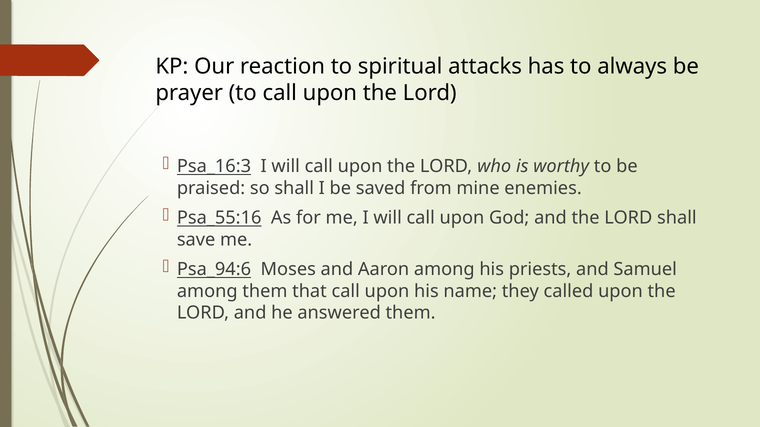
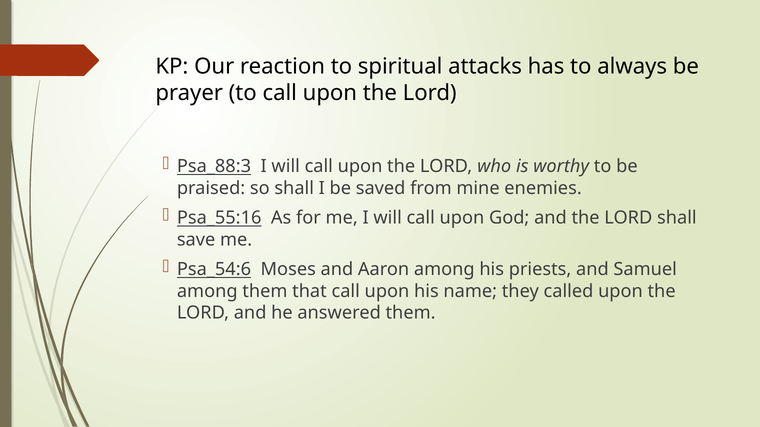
Psa_16:3: Psa_16:3 -> Psa_88:3
Psa_94:6: Psa_94:6 -> Psa_54:6
